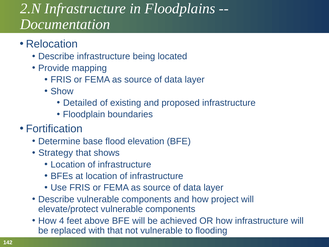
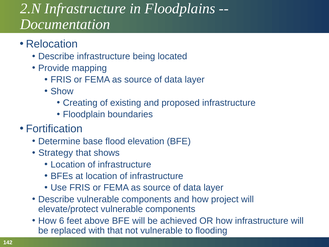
Detailed: Detailed -> Creating
4: 4 -> 6
